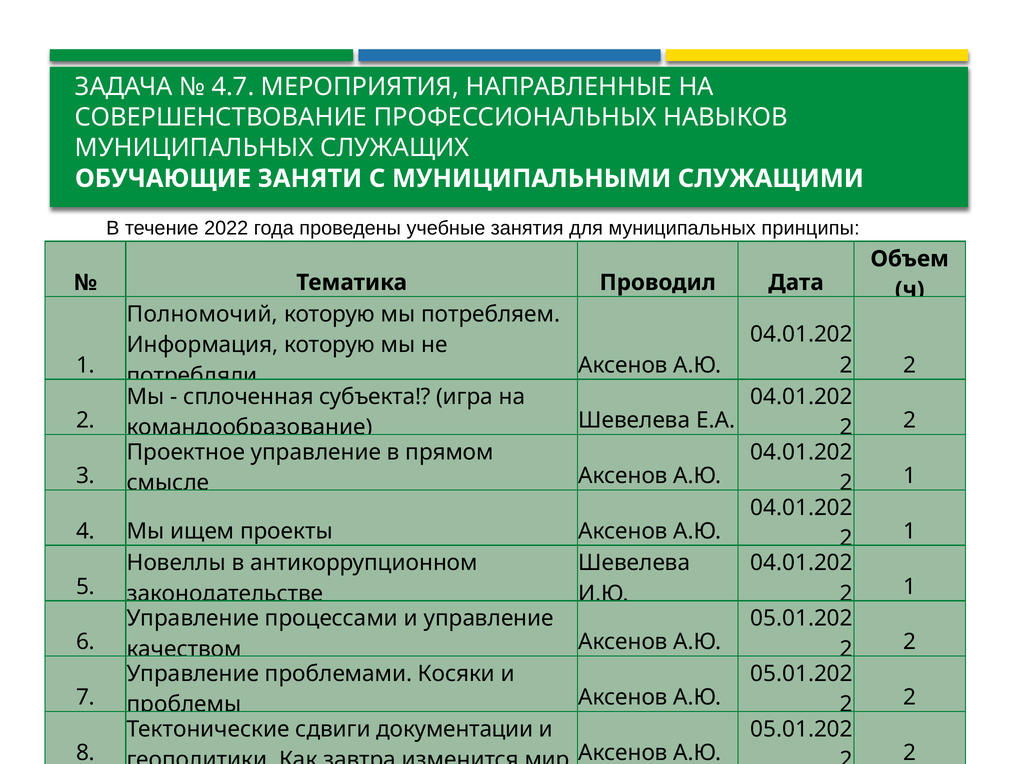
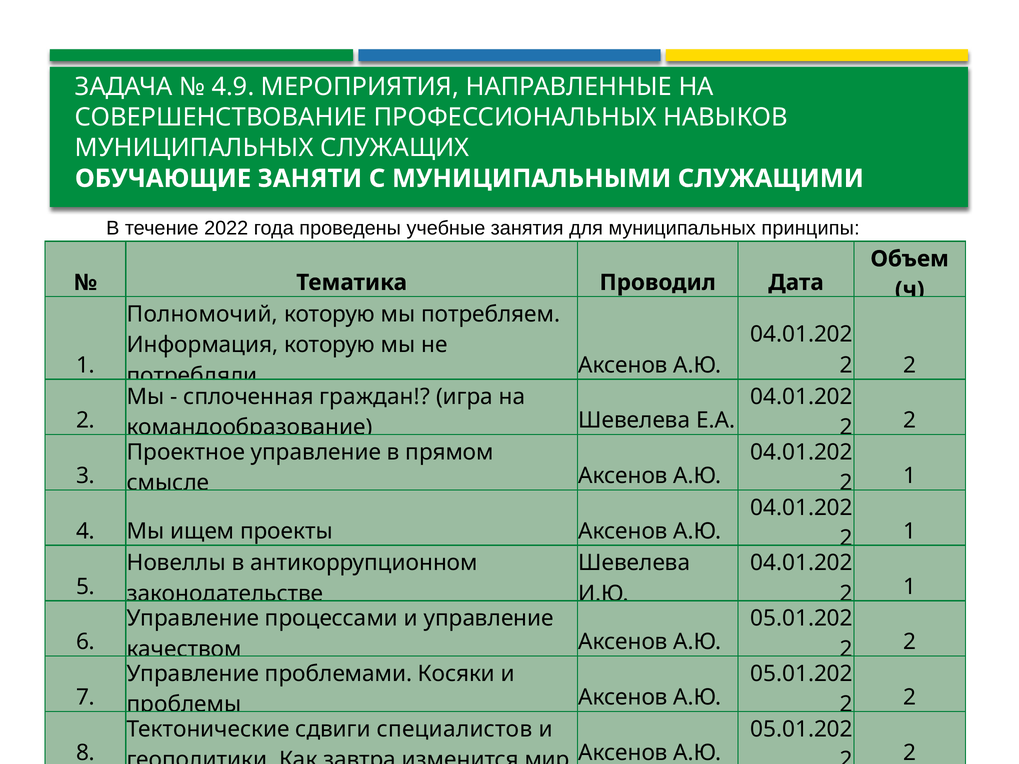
4.7: 4.7 -> 4.9
субъекта: субъекта -> граждан
документации: документации -> специалистов
